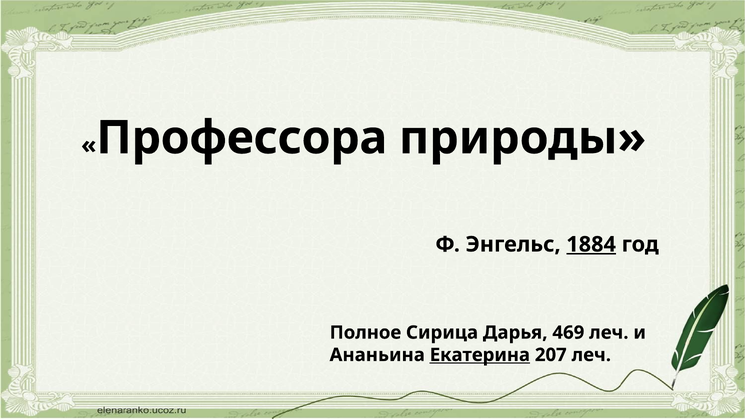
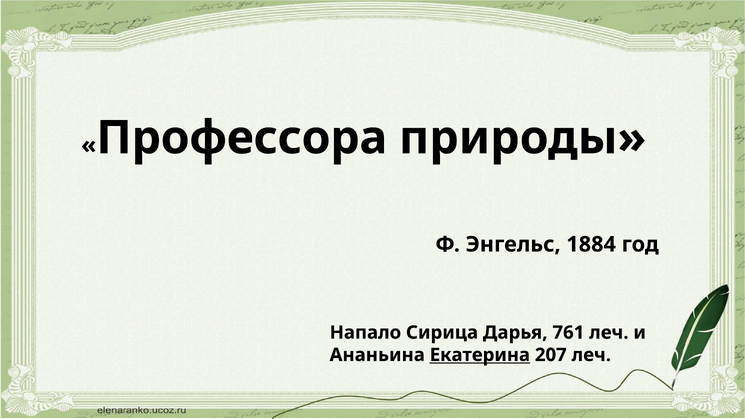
1884 underline: present -> none
Полное: Полное -> Напало
469: 469 -> 761
